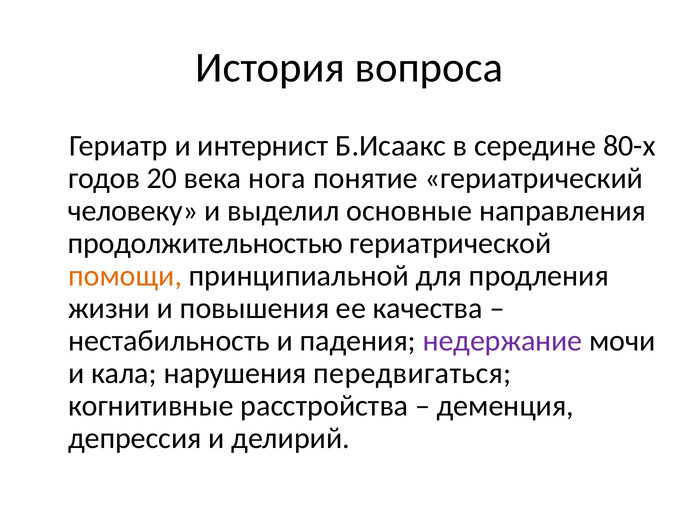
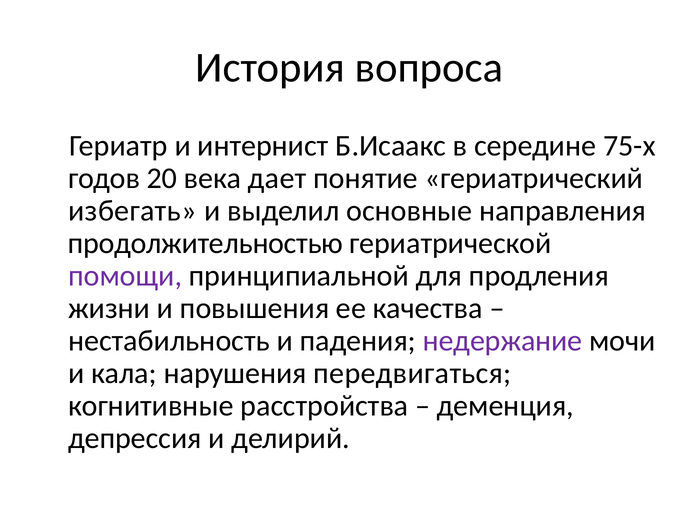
80-х: 80-х -> 75-х
нога: нога -> дает
человеку: человеку -> избегать
помощи colour: orange -> purple
